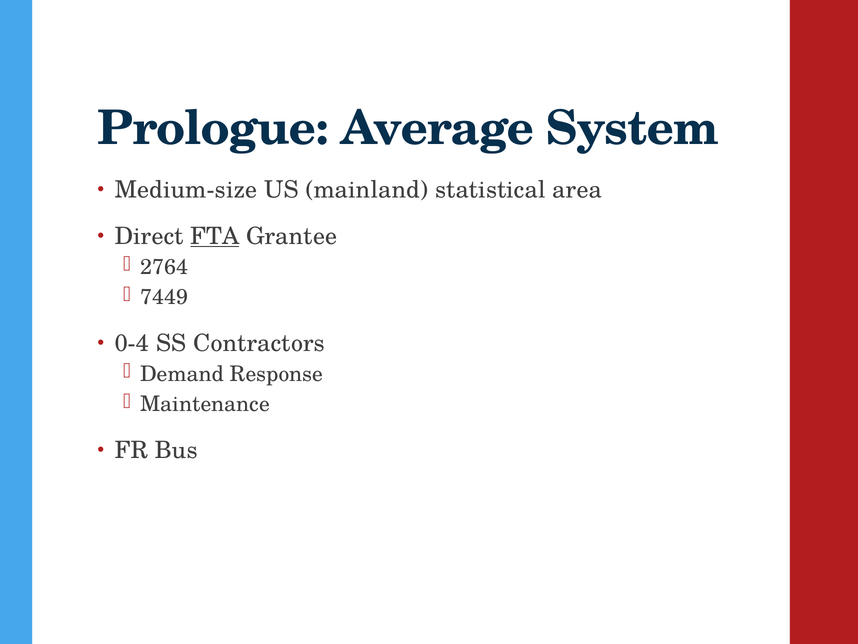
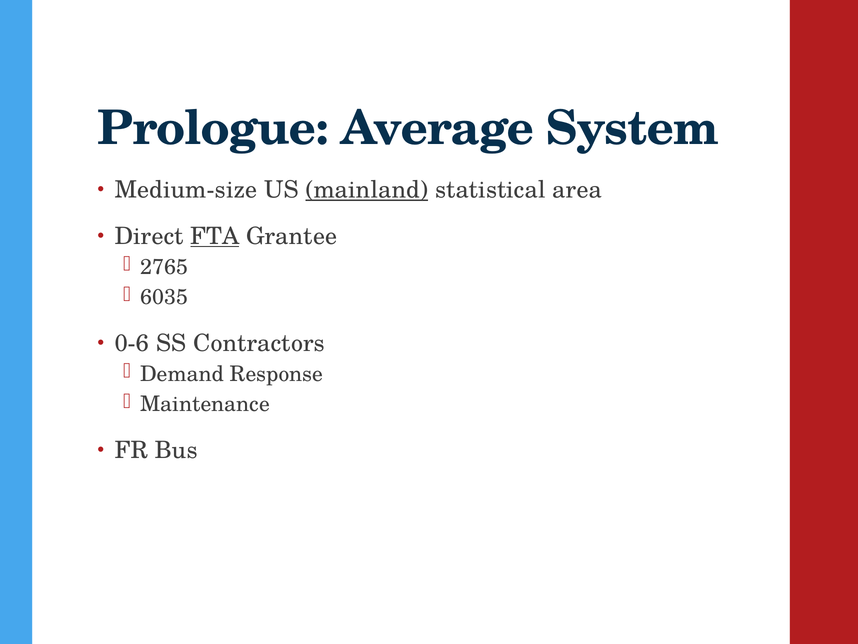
mainland underline: none -> present
2764: 2764 -> 2765
7449: 7449 -> 6035
0-4: 0-4 -> 0-6
